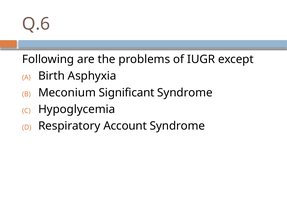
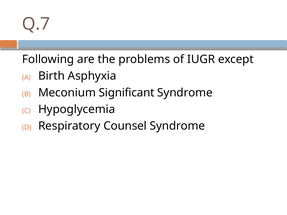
Q.6: Q.6 -> Q.7
Account: Account -> Counsel
